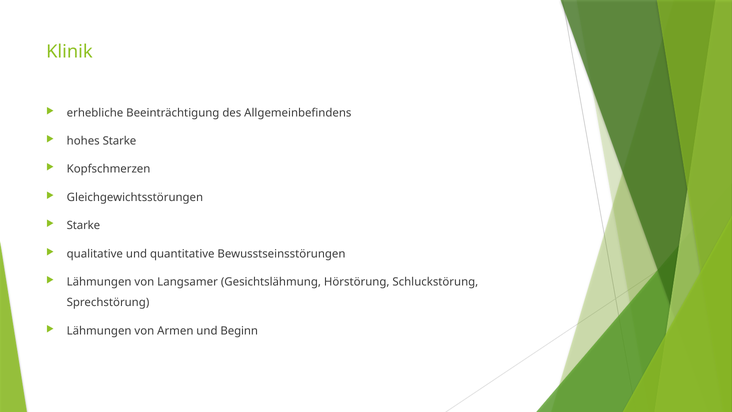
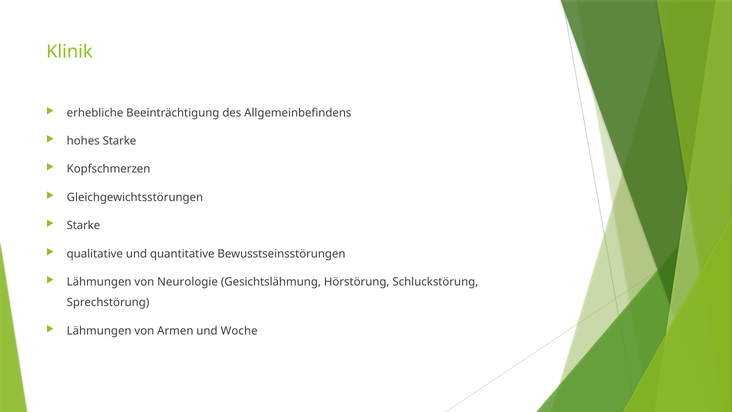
Langsamer: Langsamer -> Neurologie
Beginn: Beginn -> Woche
